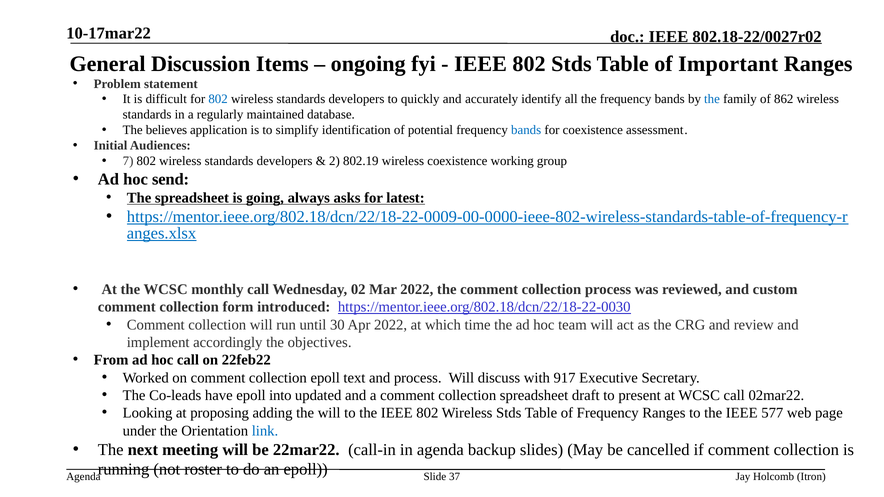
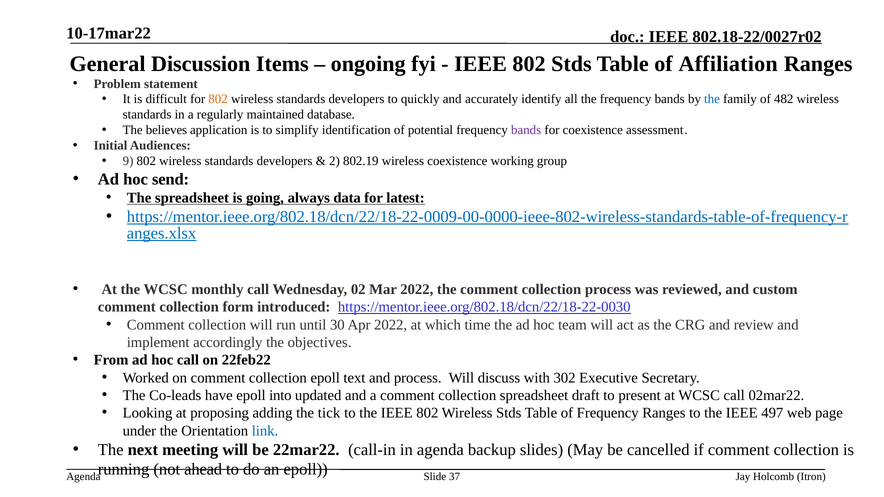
Important: Important -> Affiliation
802 at (218, 99) colour: blue -> orange
862: 862 -> 482
bands at (526, 130) colour: blue -> purple
7: 7 -> 9
asks: asks -> data
917: 917 -> 302
the will: will -> tick
577: 577 -> 497
roster: roster -> ahead
